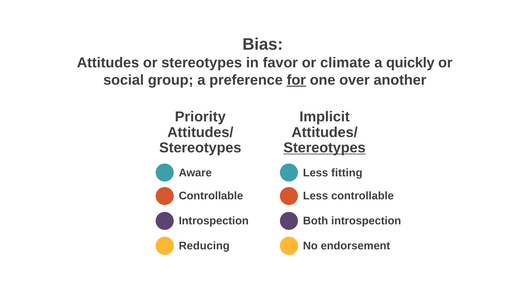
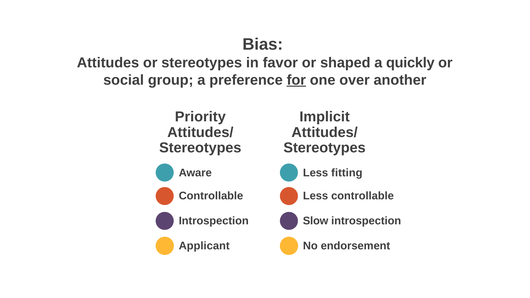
climate: climate -> shaped
Stereotypes at (325, 148) underline: present -> none
Both: Both -> Slow
Reducing: Reducing -> Applicant
